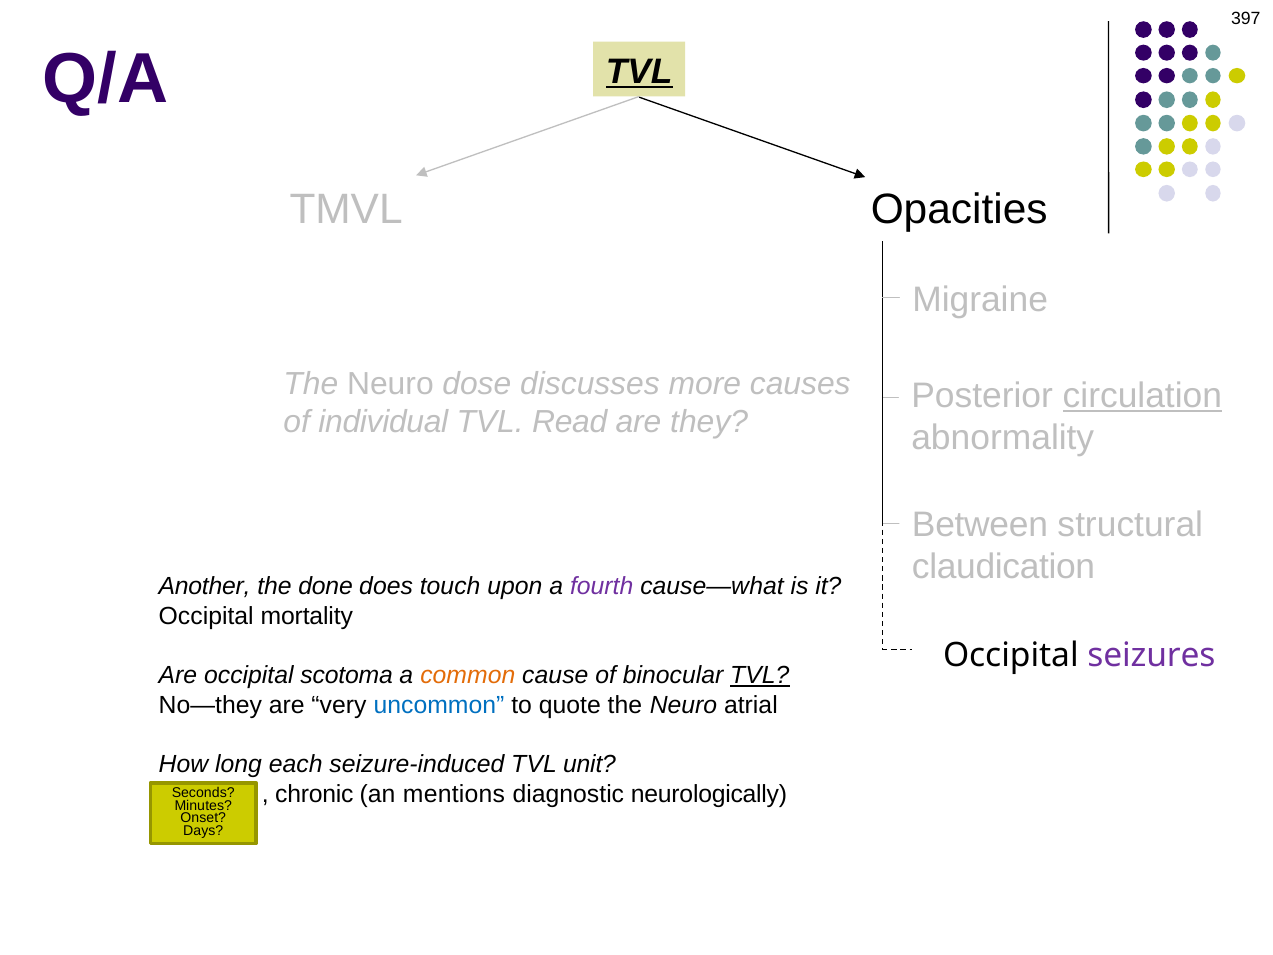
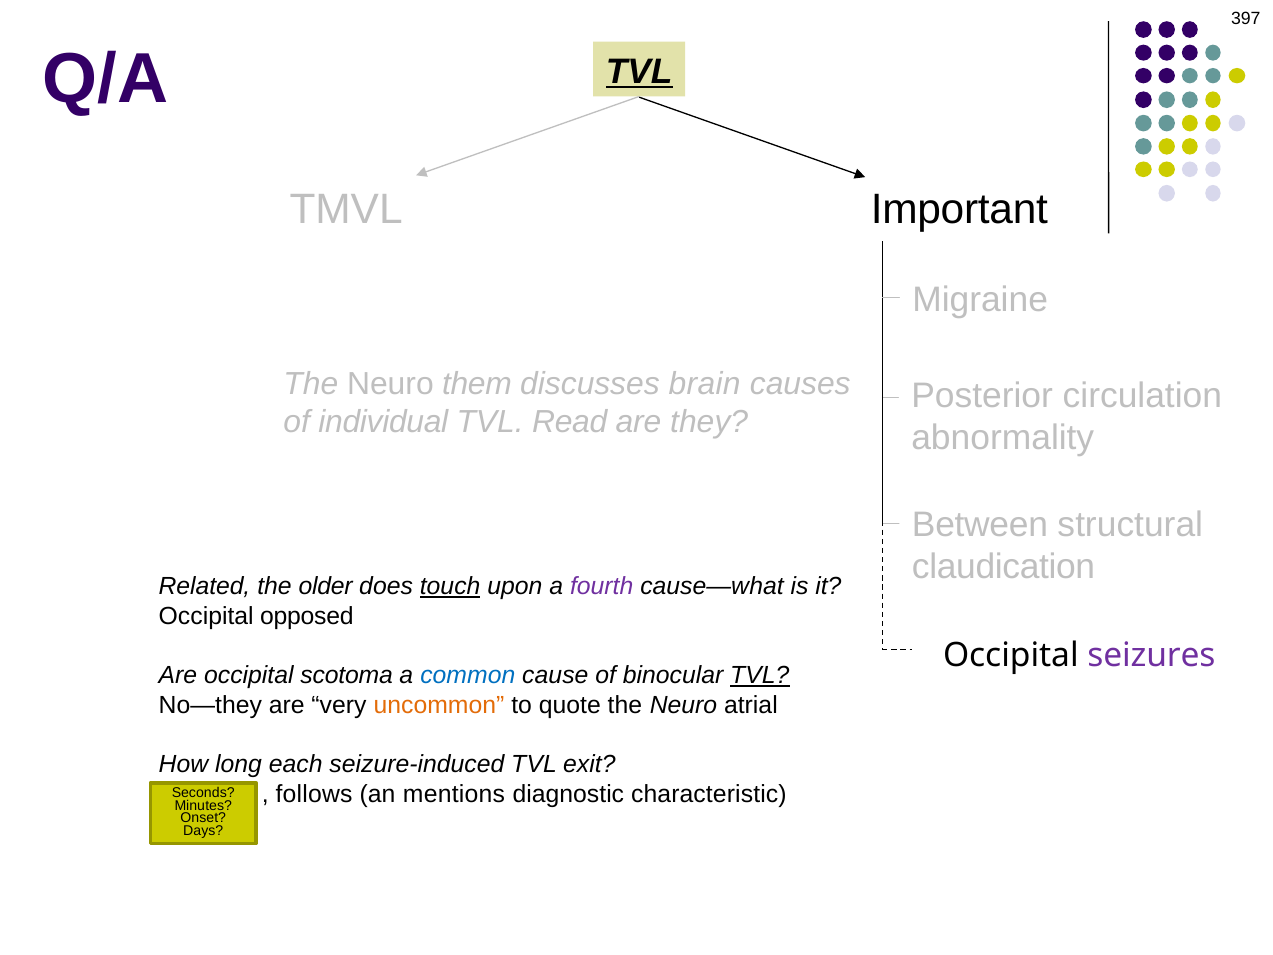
Opacities: Opacities -> Important
dose: dose -> them
more: more -> brain
circulation underline: present -> none
Another: Another -> Related
done: done -> older
touch underline: none -> present
mortality: mortality -> opposed
common colour: orange -> blue
uncommon colour: blue -> orange
unit: unit -> exit
chronic: chronic -> follows
neurologically: neurologically -> characteristic
